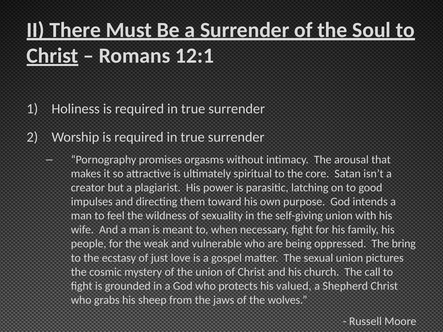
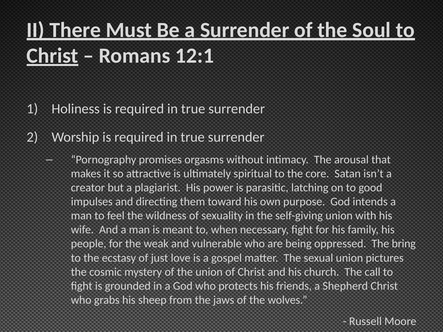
valued: valued -> friends
